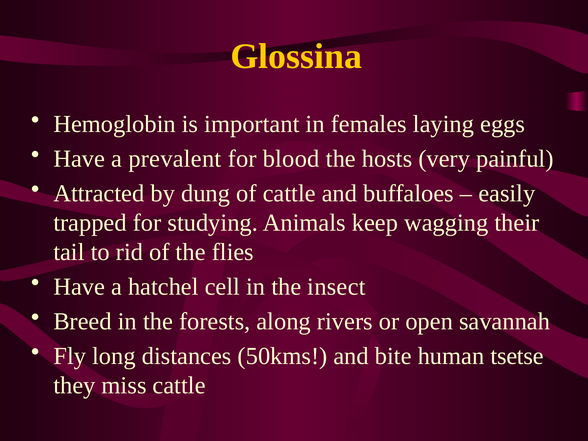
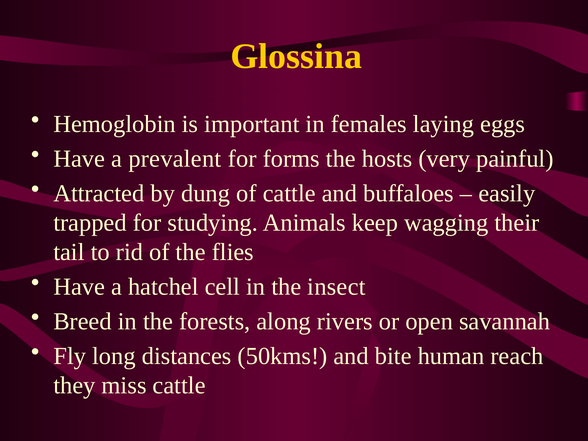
blood: blood -> forms
tsetse: tsetse -> reach
